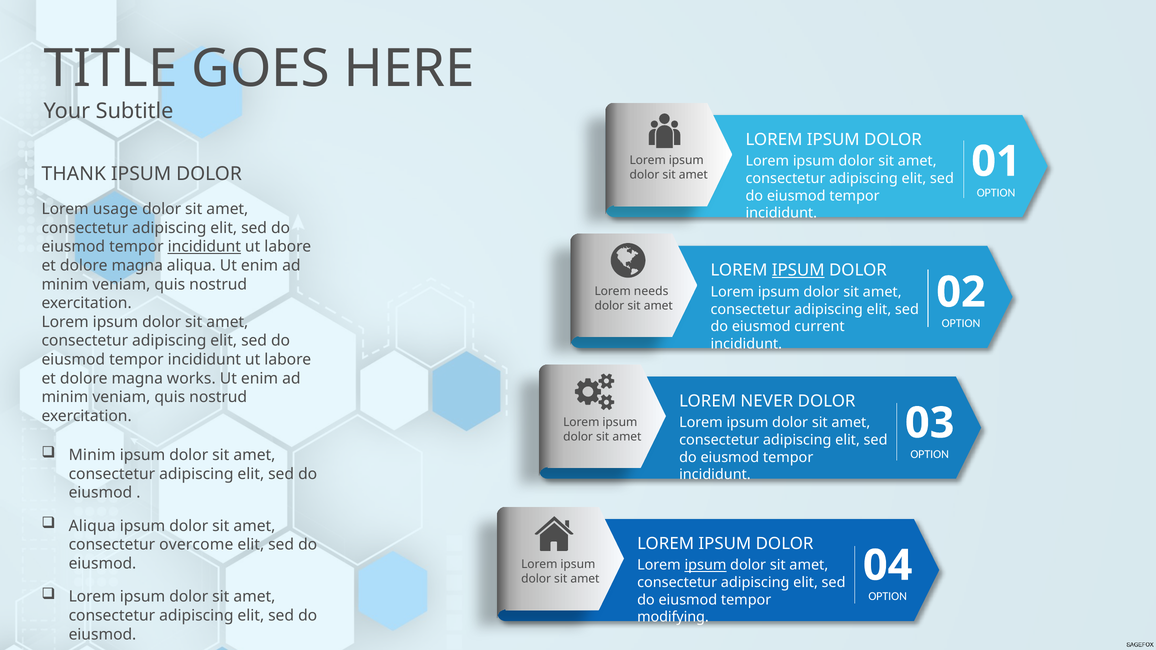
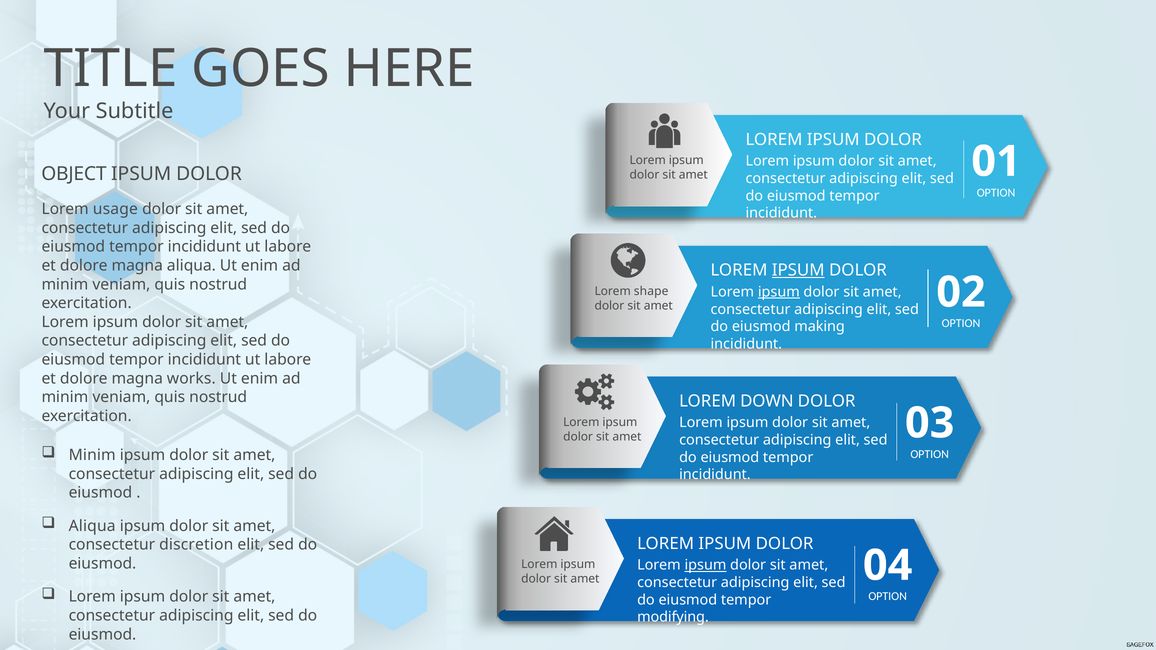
THANK: THANK -> OBJECT
incididunt at (204, 247) underline: present -> none
needs: needs -> shape
ipsum at (779, 292) underline: none -> present
current: current -> making
NEVER: NEVER -> DOWN
overcome: overcome -> discretion
